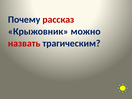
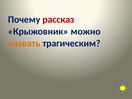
назвать colour: red -> orange
